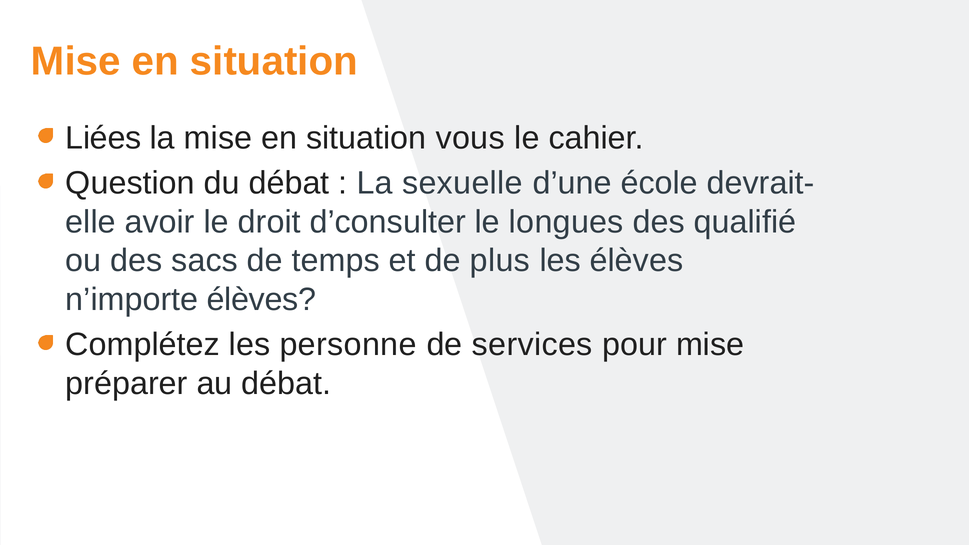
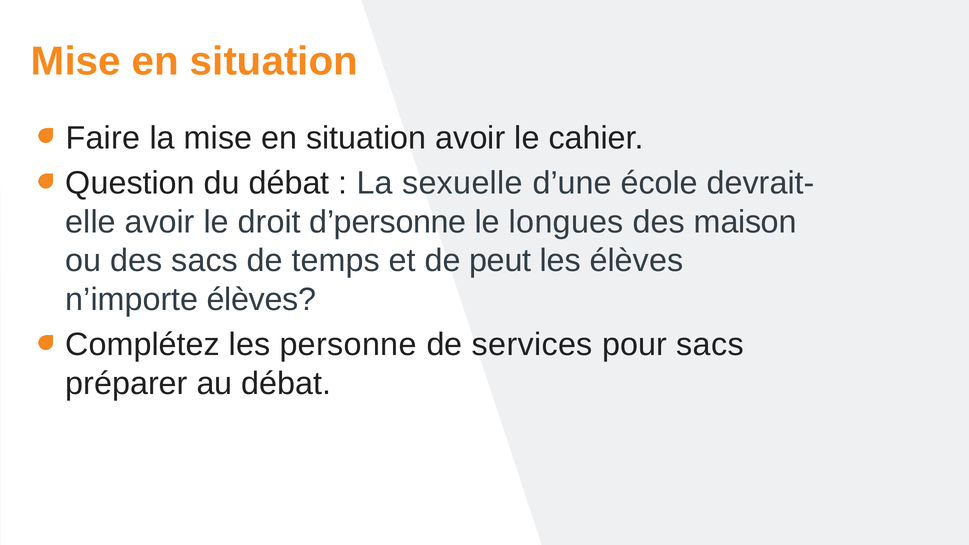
Liées: Liées -> Faire
situation vous: vous -> avoir
d’consulter: d’consulter -> d’personne
qualifié: qualifié -> maison
plus: plus -> peut
pour mise: mise -> sacs
